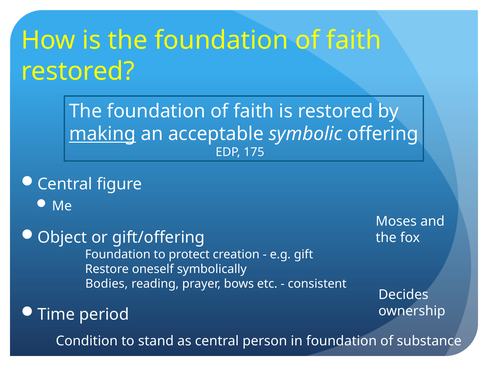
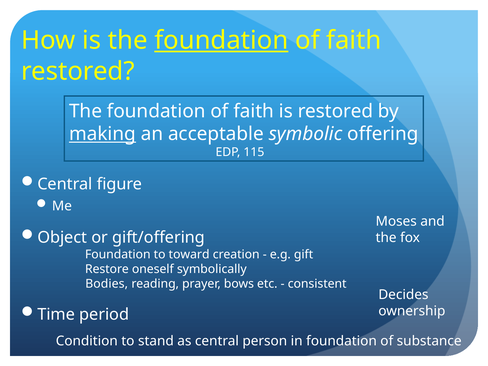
foundation at (221, 40) underline: none -> present
175: 175 -> 115
protect: protect -> toward
